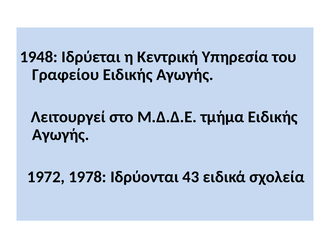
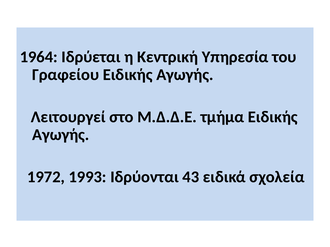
1948: 1948 -> 1964
1978: 1978 -> 1993
